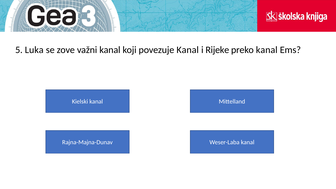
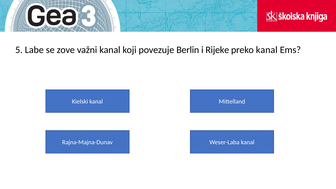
Luka: Luka -> Labe
povezuje Kanal: Kanal -> Berlin
